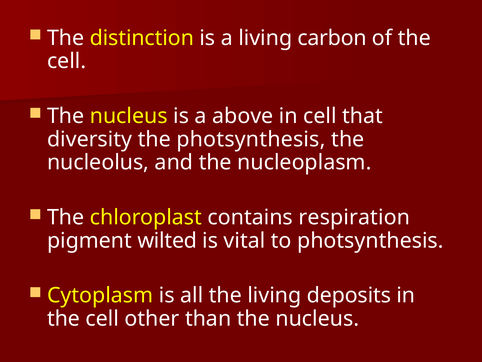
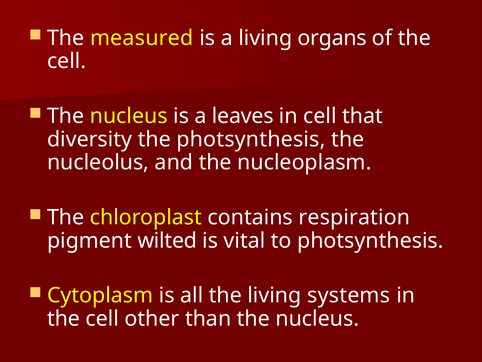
distinction: distinction -> measured
carbon: carbon -> organs
above: above -> leaves
deposits: deposits -> systems
